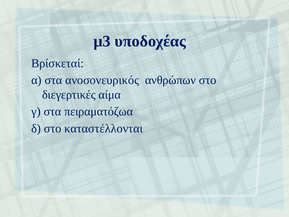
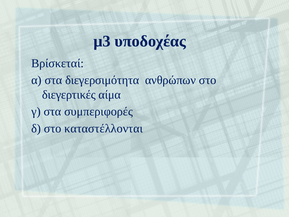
ανοσονευρικός: ανοσονευρικός -> διεγερσιμότητα
πειραματόζωα: πειραματόζωα -> συμπεριφορές
